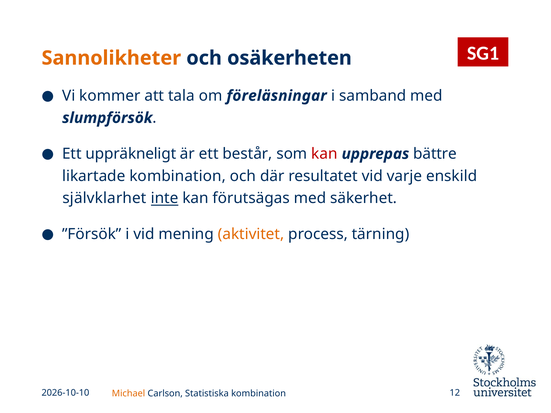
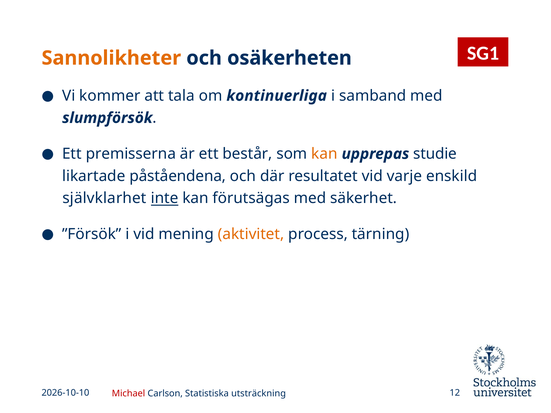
föreläsningar: föreläsningar -> kontinuerliga
uppräkneligt: uppräkneligt -> premisserna
kan at (324, 154) colour: red -> orange
bättre: bättre -> studie
likartade kombination: kombination -> påståendena
Michael colour: orange -> red
Statistiska kombination: kombination -> utsträckning
